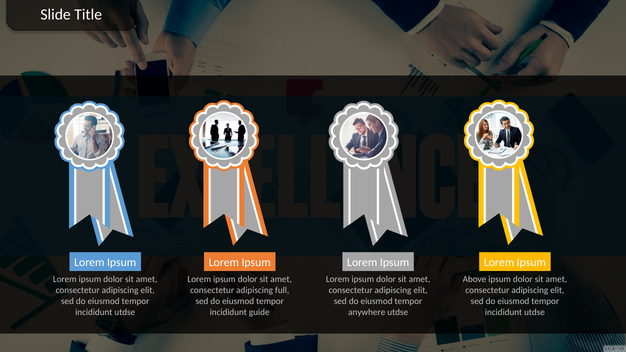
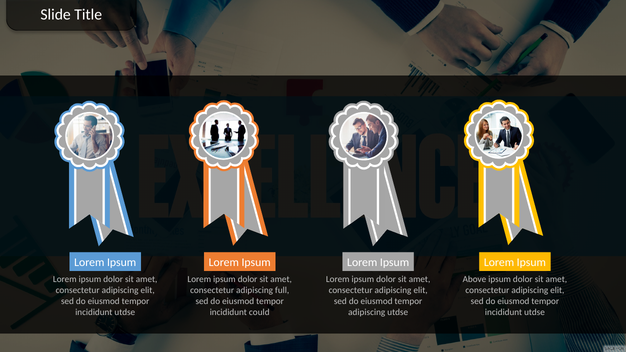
guide: guide -> could
anywhere at (367, 312): anywhere -> adipiscing
